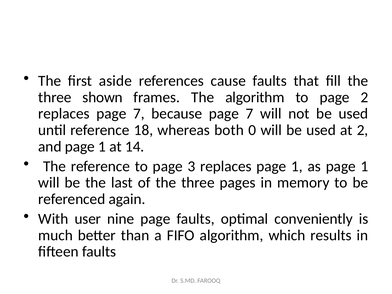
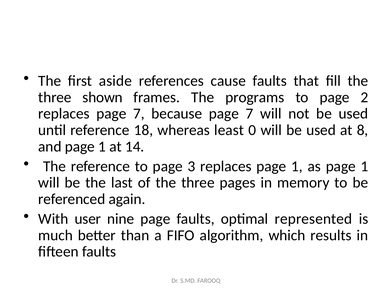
The algorithm: algorithm -> programs
both: both -> least
at 2: 2 -> 8
conveniently: conveniently -> represented
